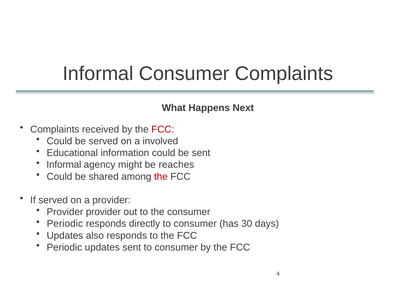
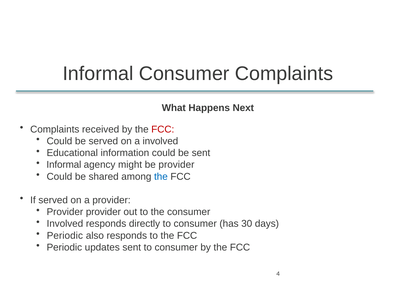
be reaches: reaches -> provider
the at (161, 176) colour: red -> blue
Periodic at (65, 224): Periodic -> Involved
Updates at (65, 235): Updates -> Periodic
